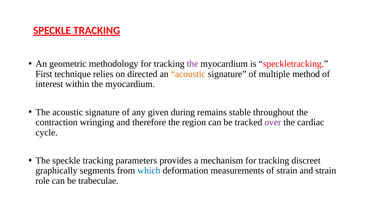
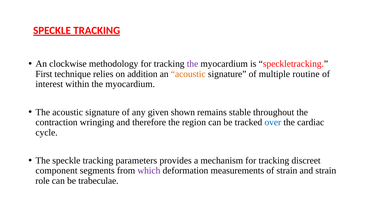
geometric: geometric -> clockwise
directed: directed -> addition
method: method -> routine
during: during -> shown
over colour: purple -> blue
graphically: graphically -> component
which colour: blue -> purple
